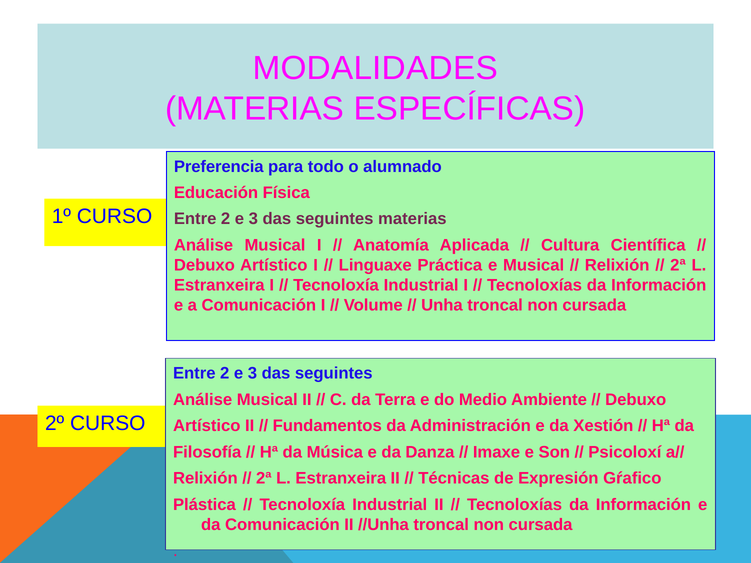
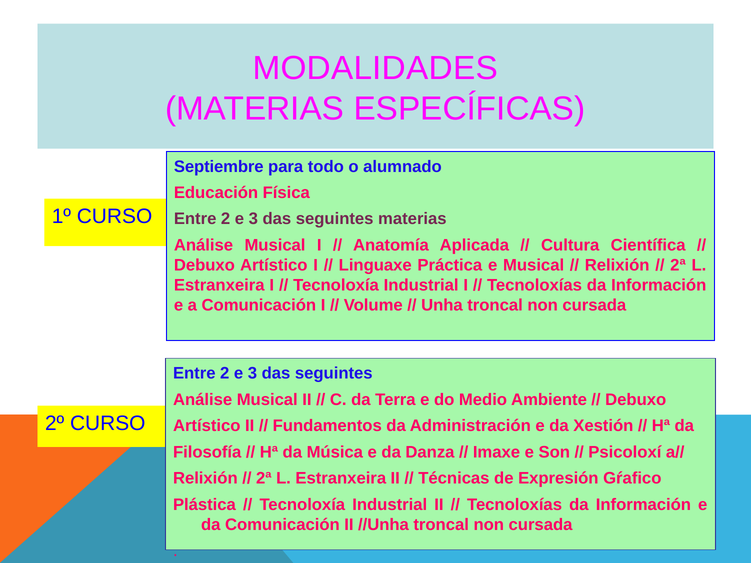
Preferencia: Preferencia -> Septiembre
